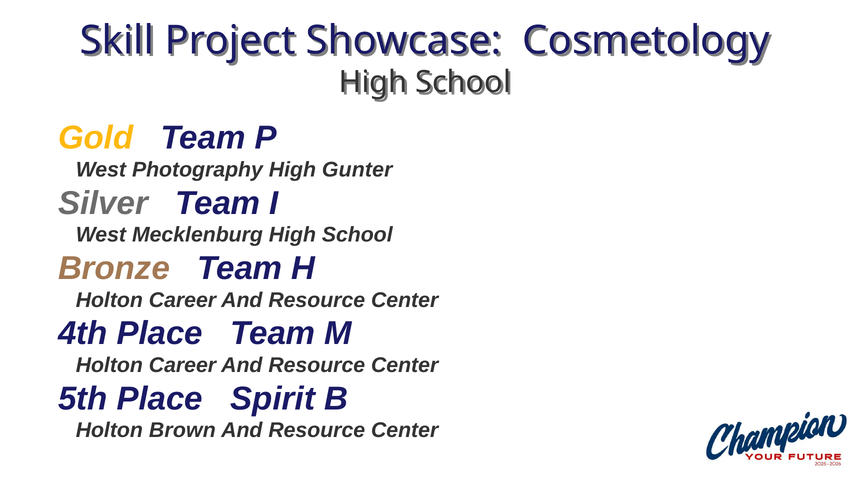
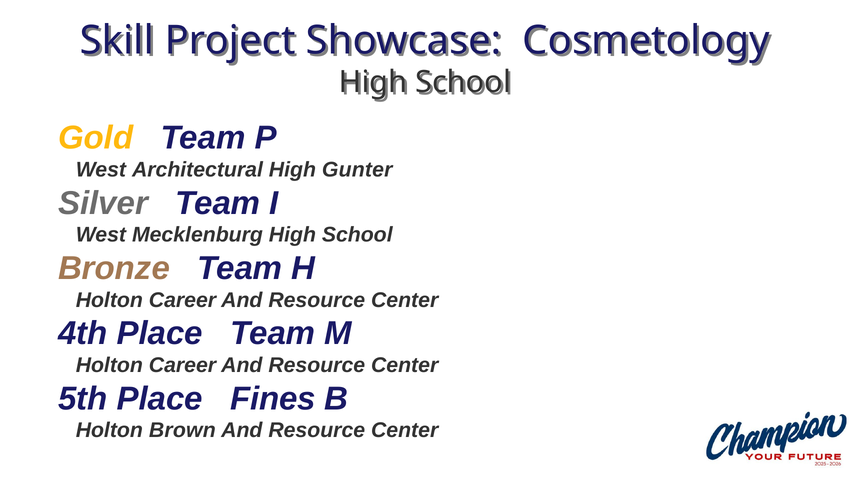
Photography: Photography -> Architectural
Spirit: Spirit -> Fines
